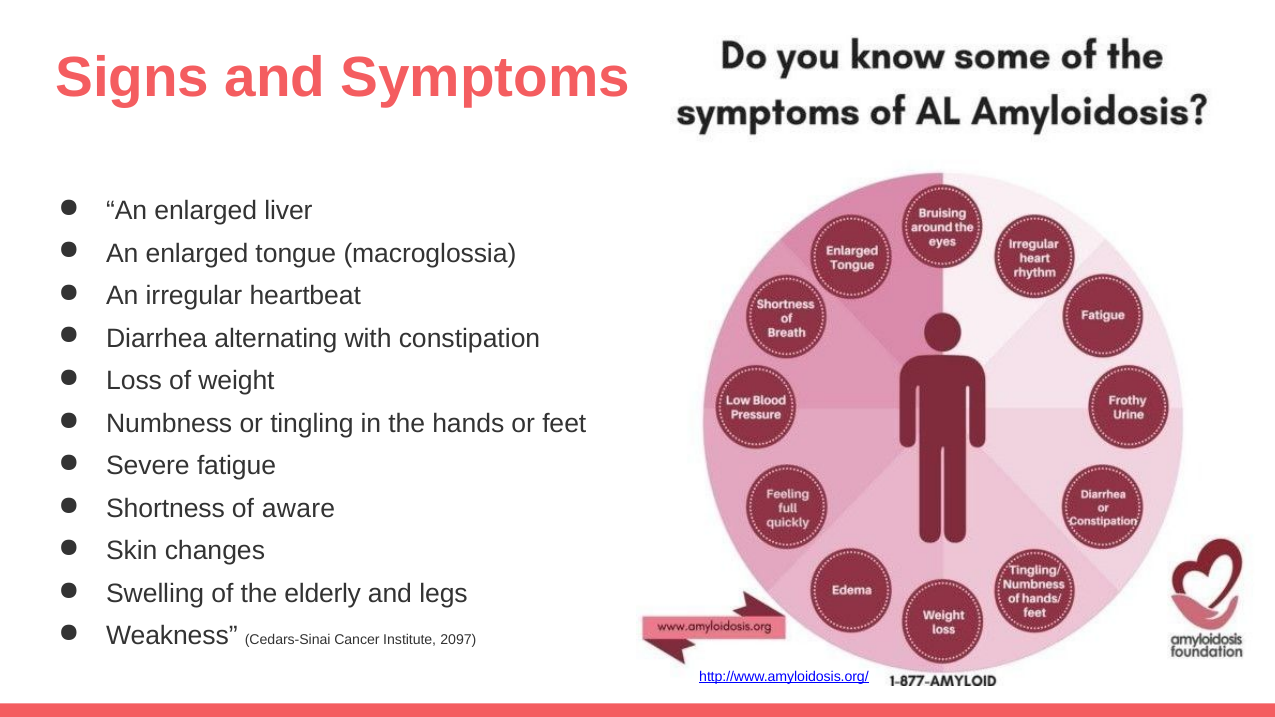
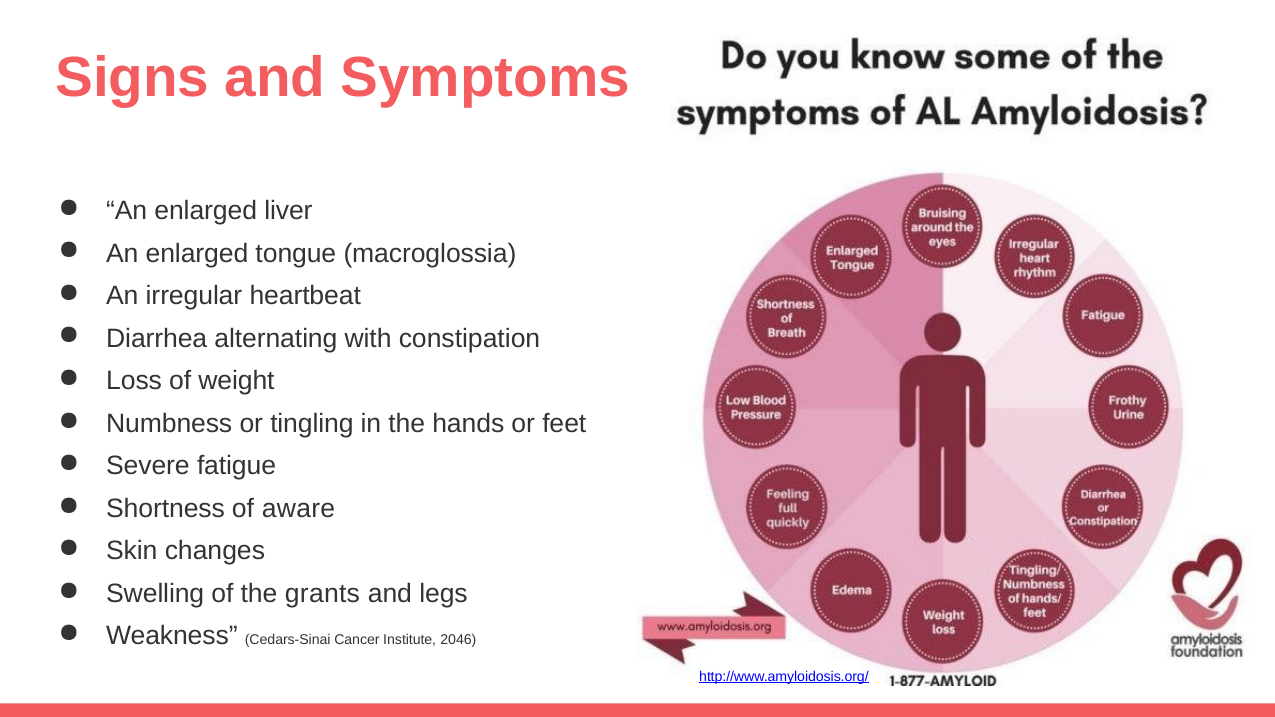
elderly: elderly -> grants
2097: 2097 -> 2046
